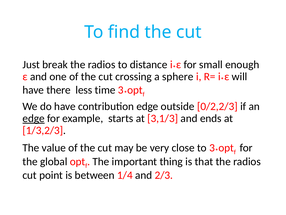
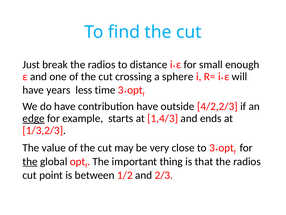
there: there -> years
contribution edge: edge -> have
0/2,2/3: 0/2,2/3 -> 4/2,2/3
3,1/3: 3,1/3 -> 1,4/3
the at (30, 161) underline: none -> present
1/4: 1/4 -> 1/2
